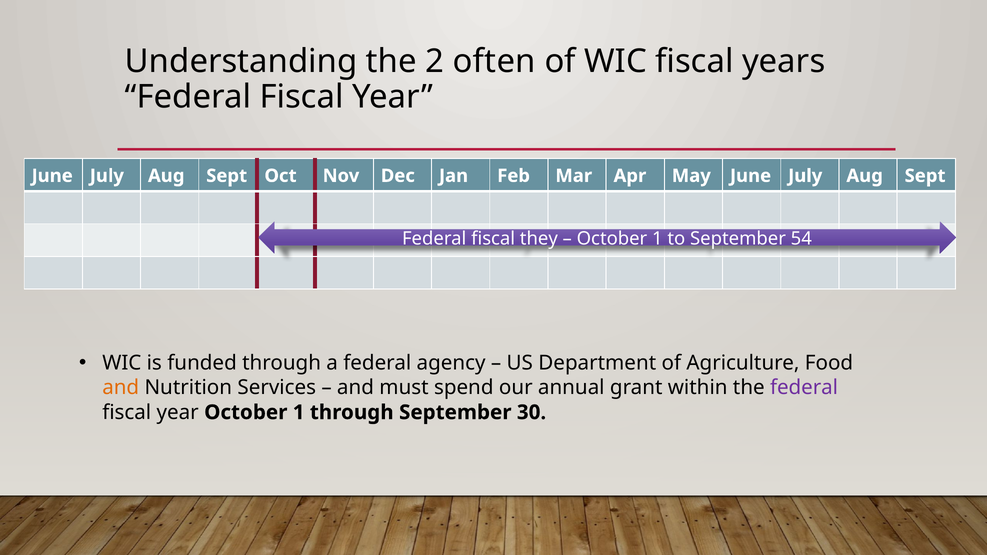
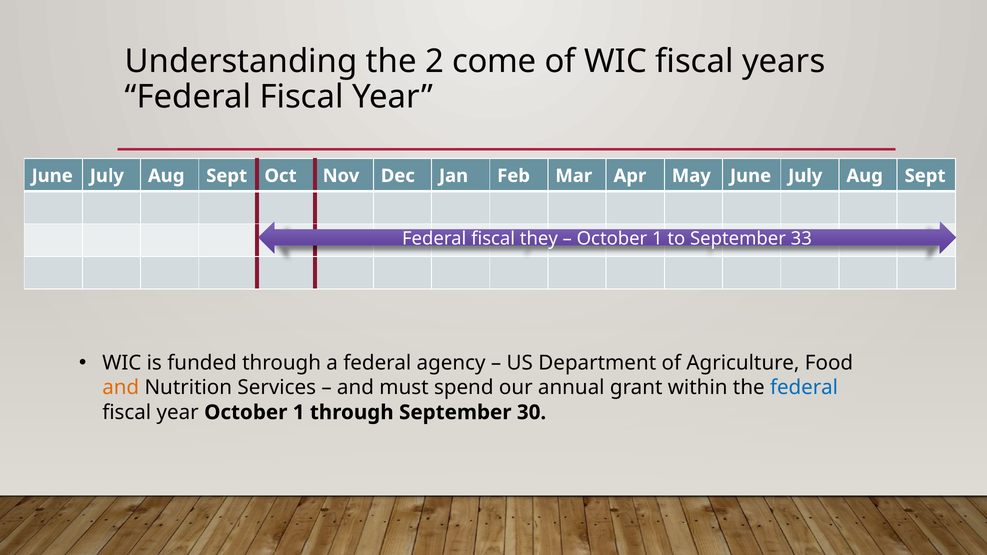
often: often -> come
54: 54 -> 33
federal at (804, 388) colour: purple -> blue
